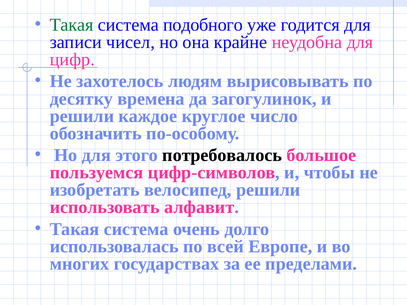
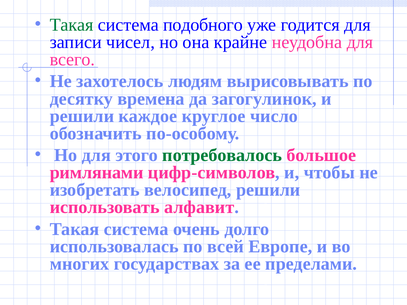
цифр: цифр -> всего
потребовалось colour: black -> green
пользуемся: пользуемся -> римлянами
